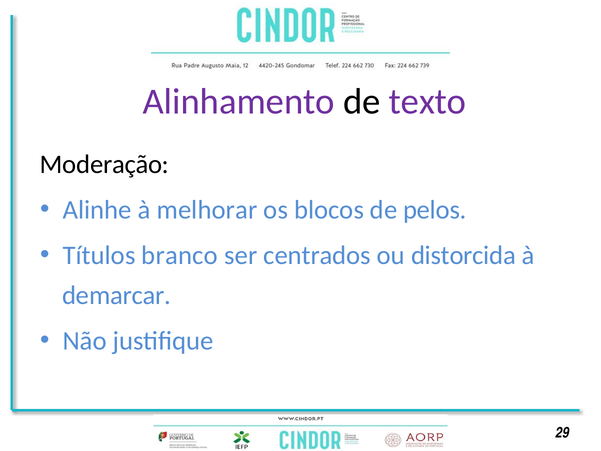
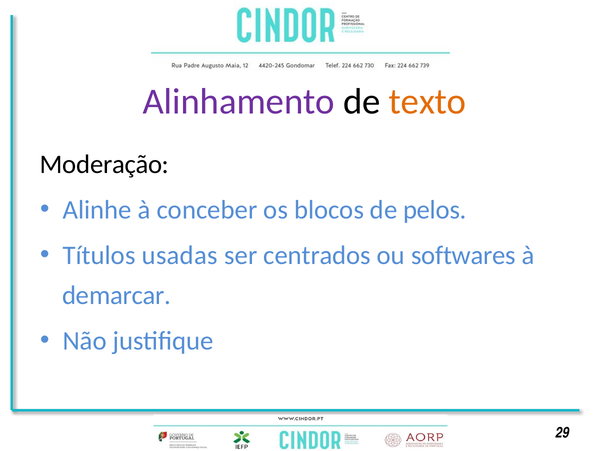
texto colour: purple -> orange
melhorar: melhorar -> conceber
branco: branco -> usadas
distorcida: distorcida -> softwares
